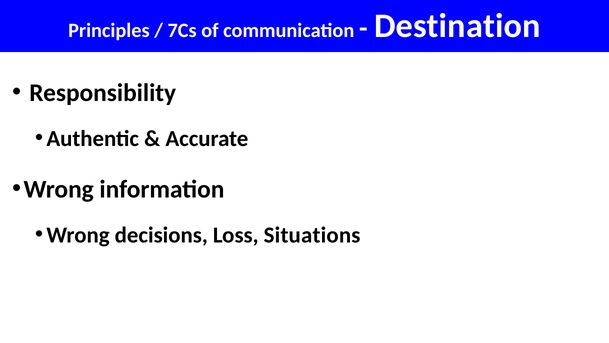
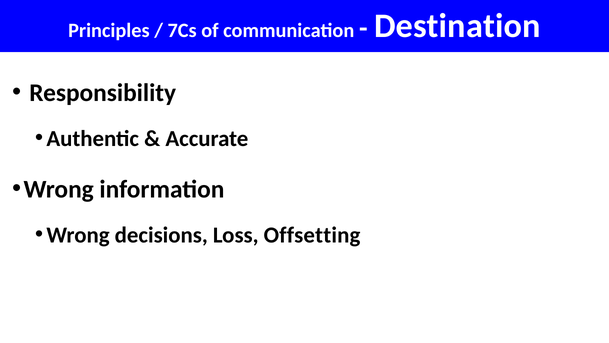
Situations: Situations -> Offsetting
